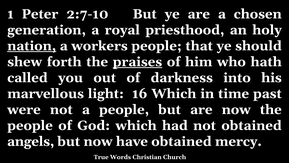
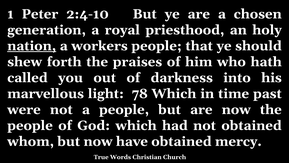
2:7-10: 2:7-10 -> 2:4-10
praises underline: present -> none
16: 16 -> 78
angels: angels -> whom
